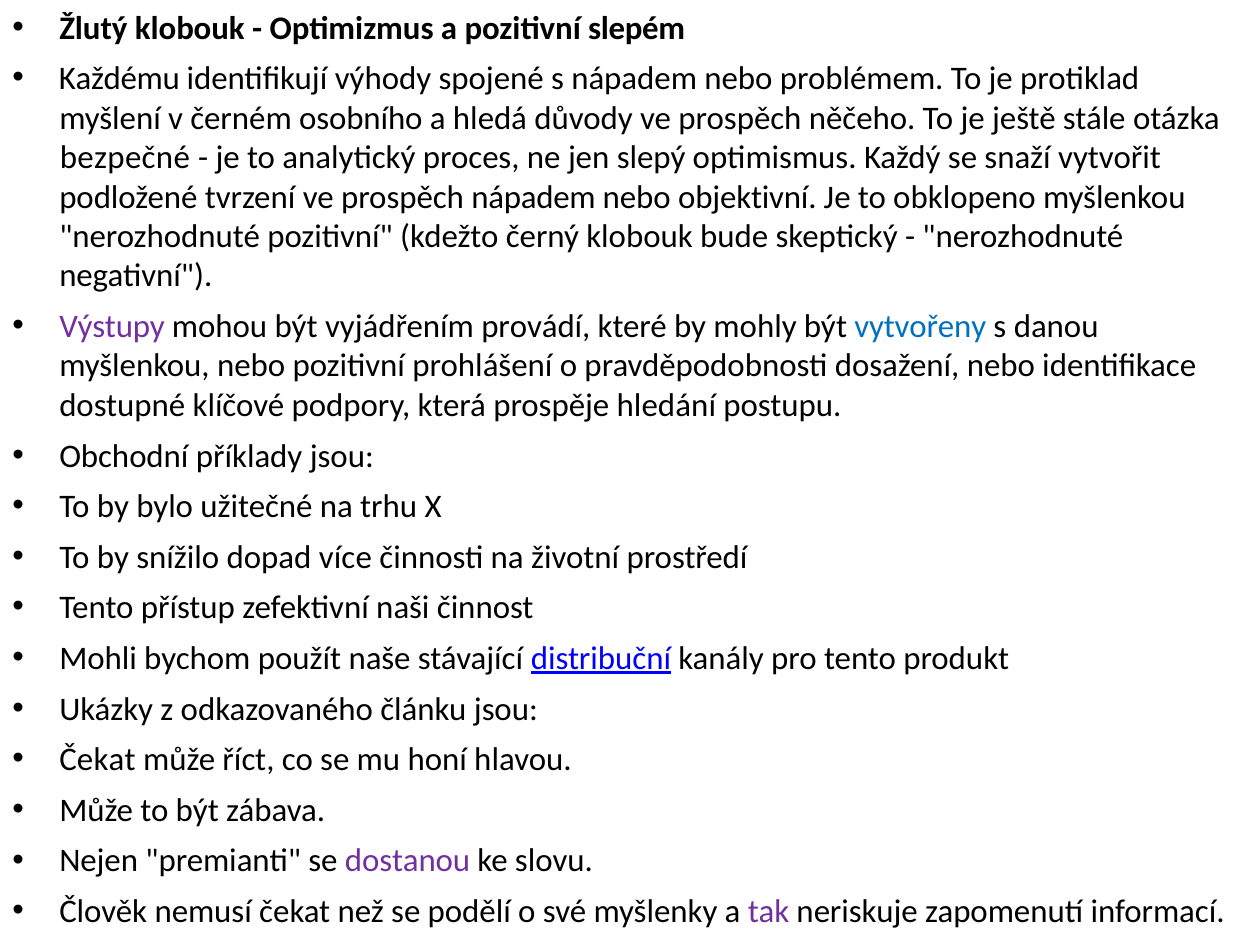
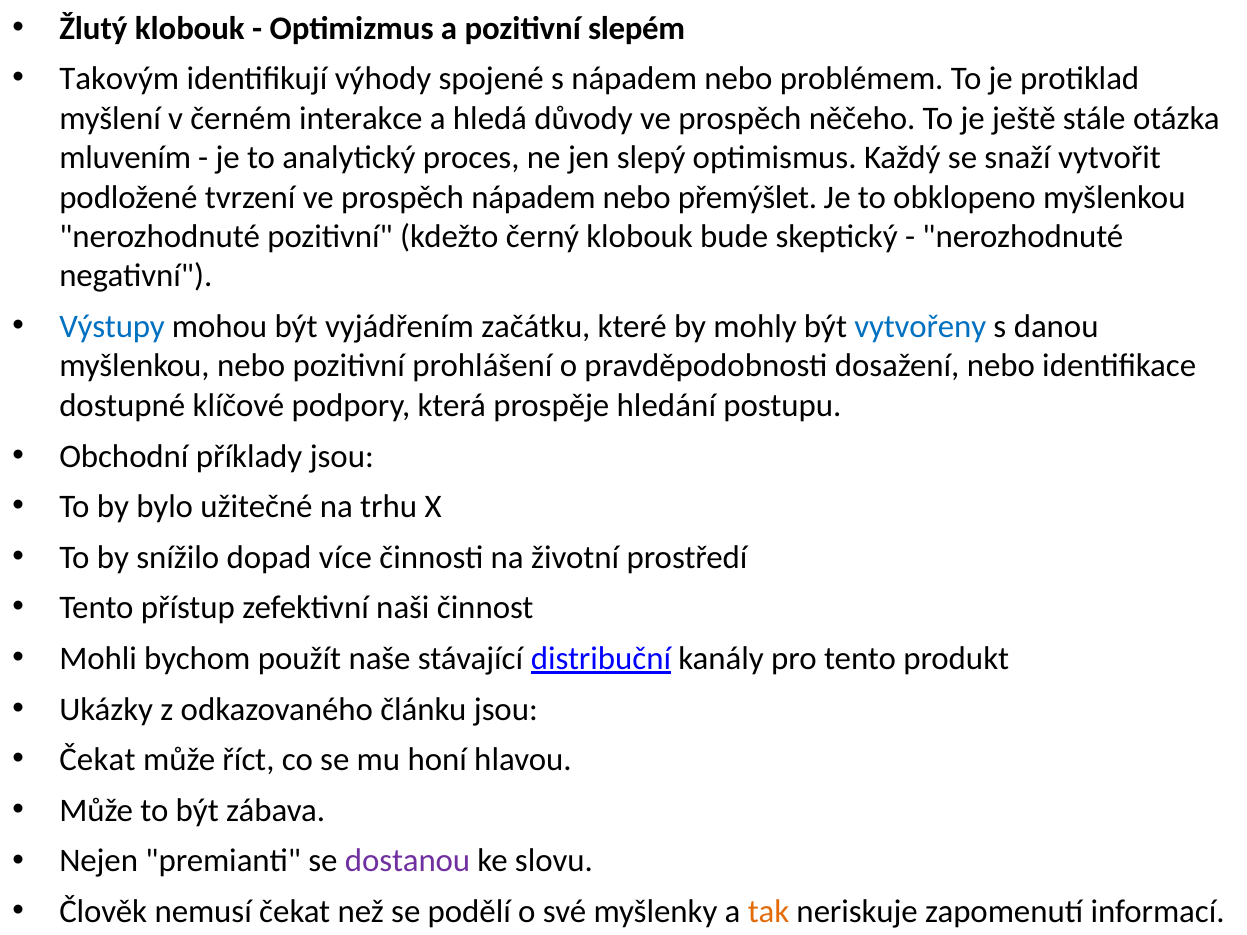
Každému: Každému -> Takovým
osobního: osobního -> interakce
bezpečné: bezpečné -> mluvením
objektivní: objektivní -> přemýšlet
Výstupy colour: purple -> blue
provádí: provádí -> začátku
tak colour: purple -> orange
